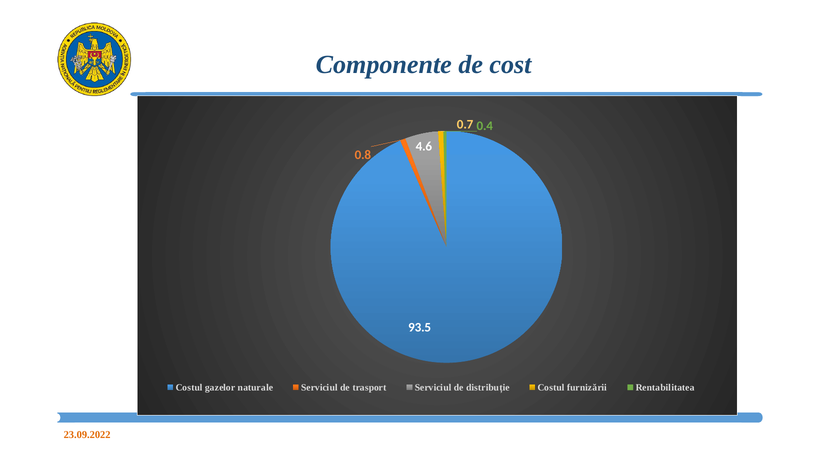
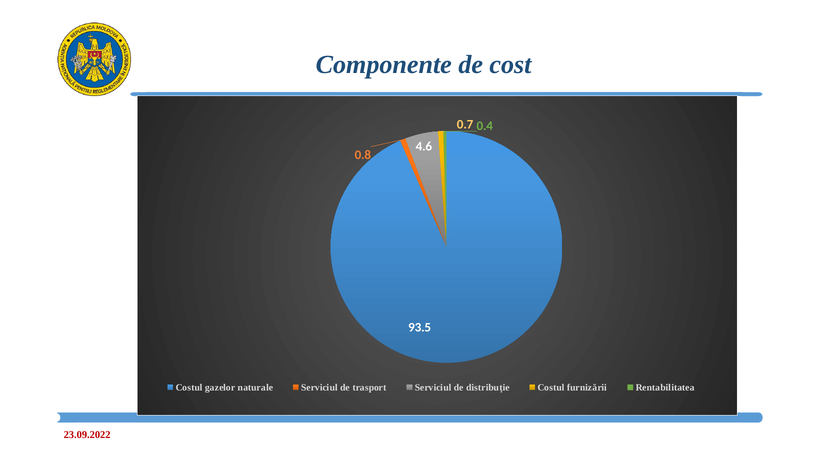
23.09.2022 colour: orange -> red
